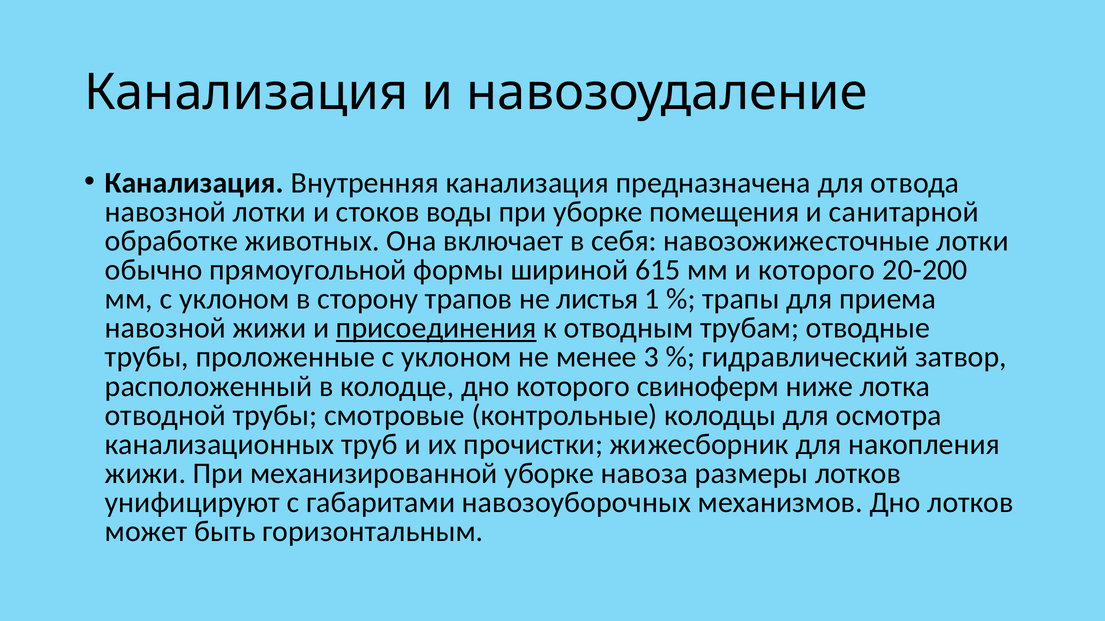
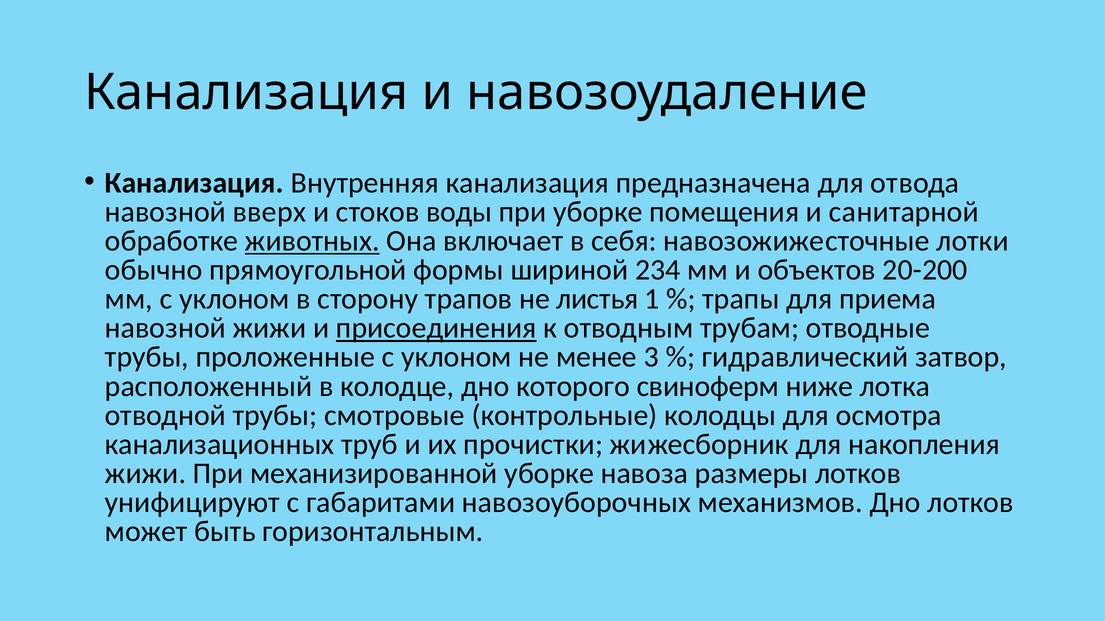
навозной лотки: лотки -> вверх
животных underline: none -> present
615: 615 -> 234
и которого: которого -> объектов
